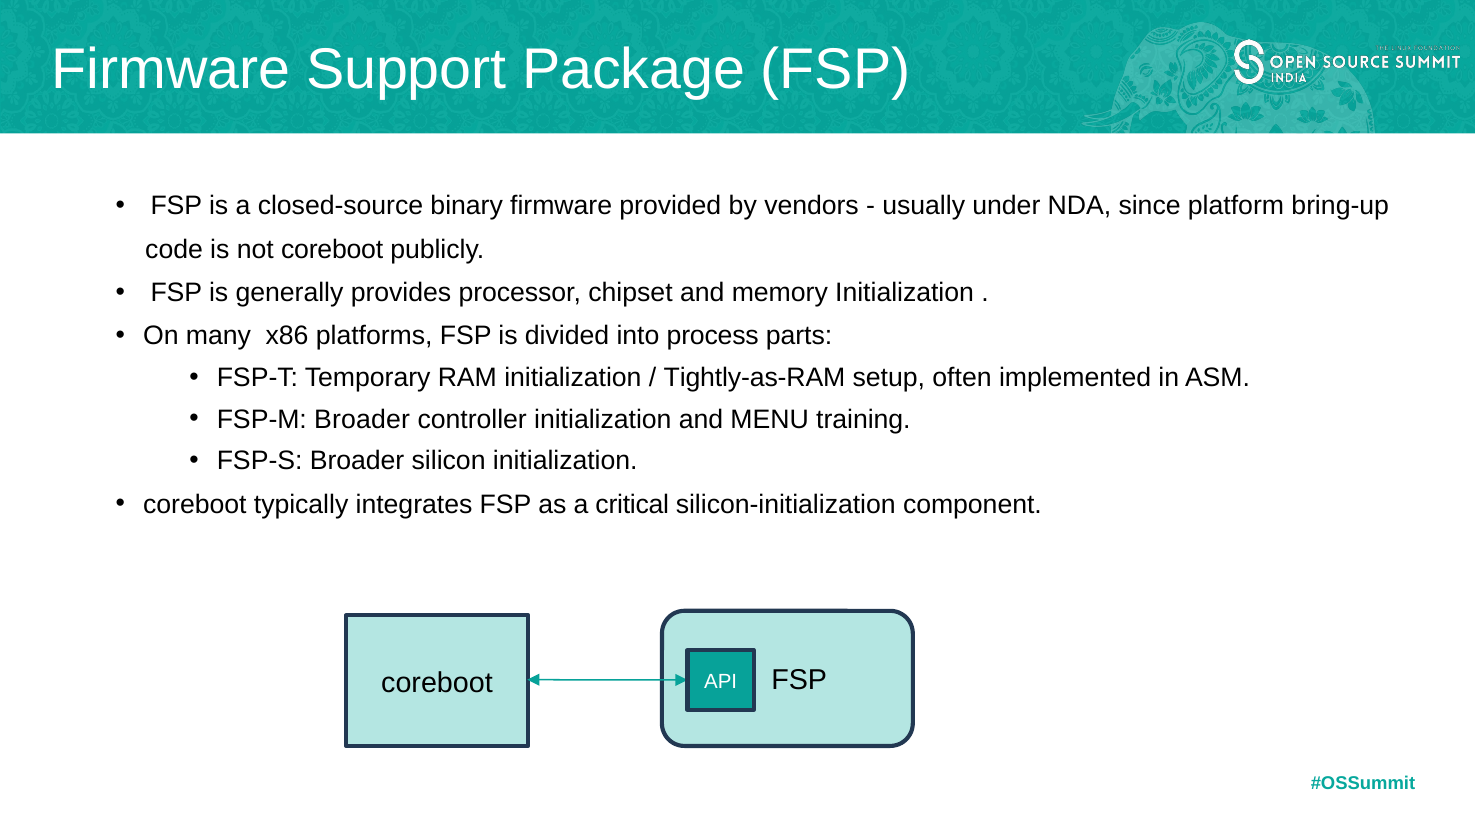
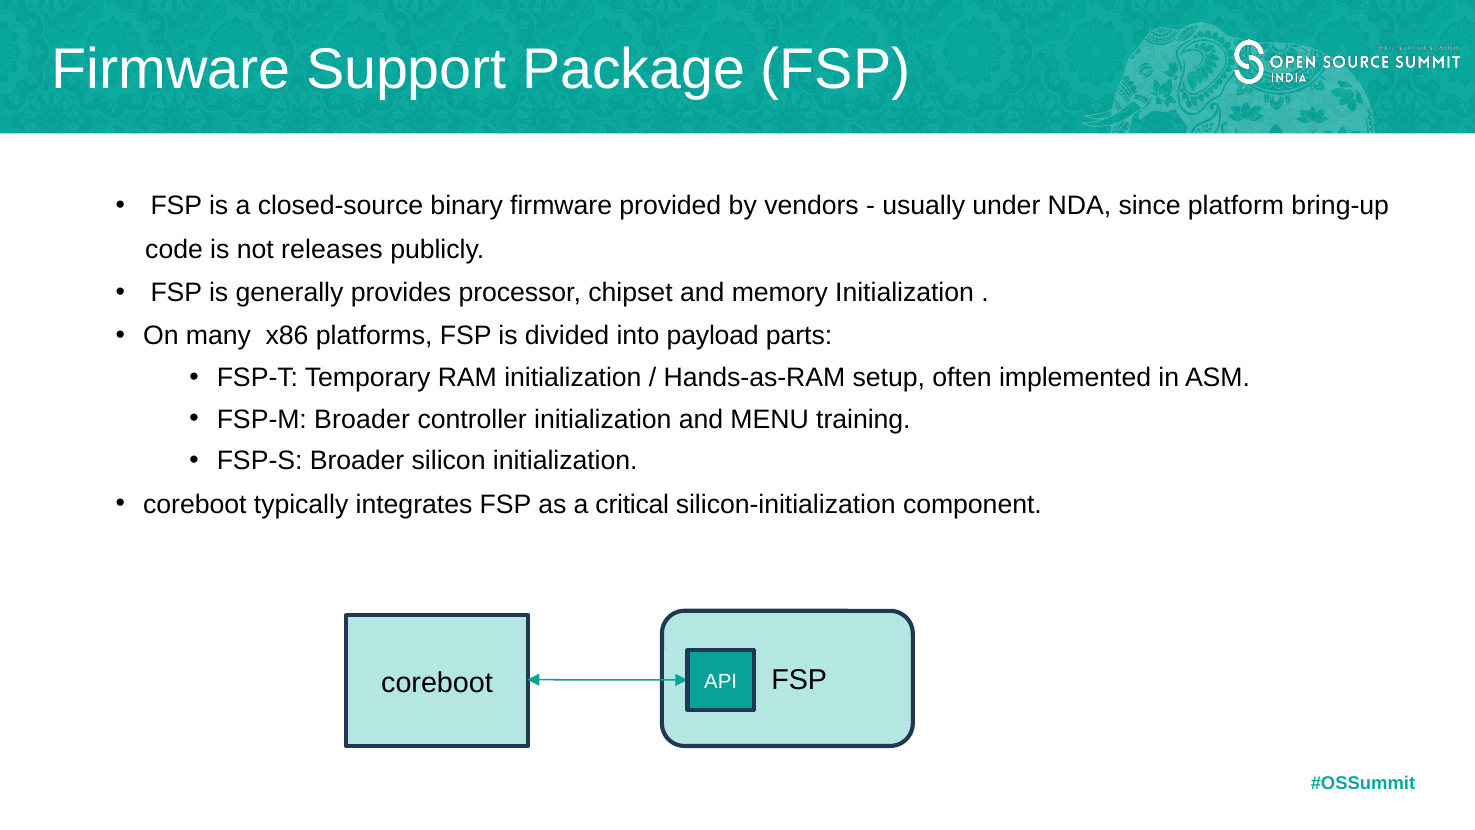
not coreboot: coreboot -> releases
process: process -> payload
Tightly-as-RAM: Tightly-as-RAM -> Hands-as-RAM
